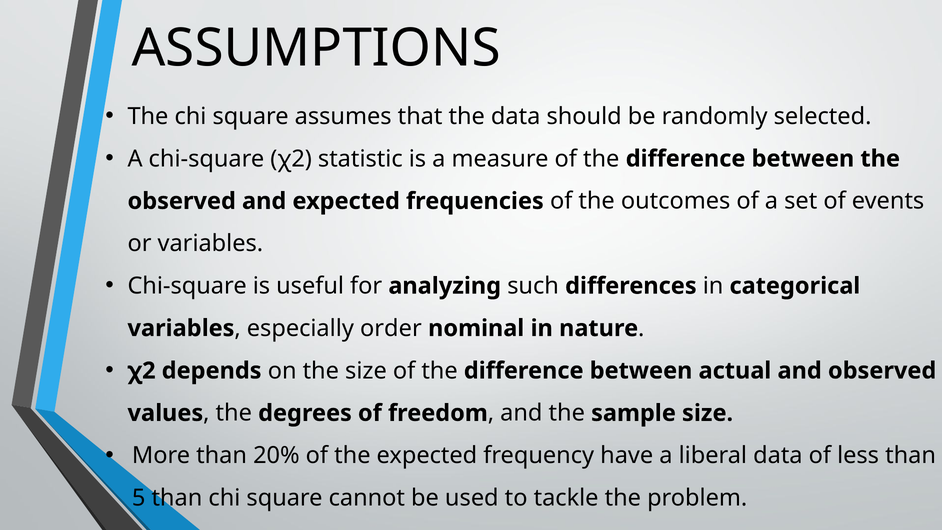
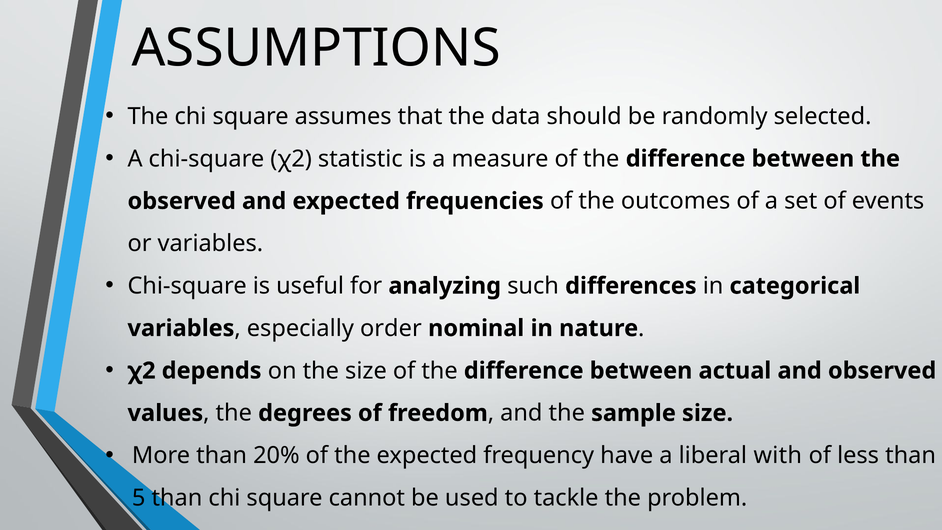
liberal data: data -> with
